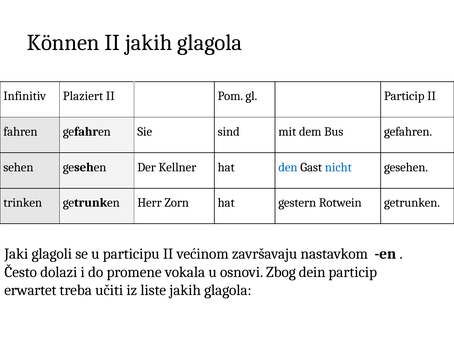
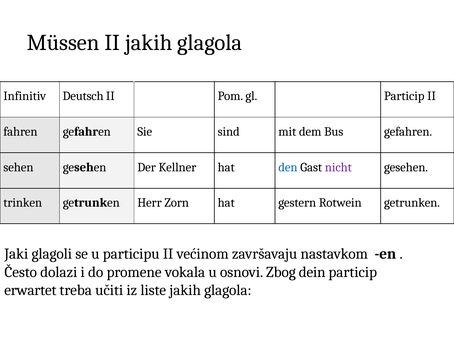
Können: Können -> Müssen
Plaziert: Plaziert -> Deutsch
nicht colour: blue -> purple
